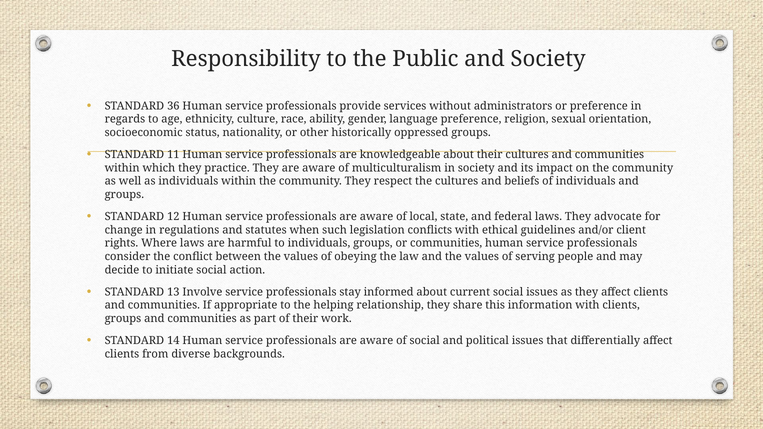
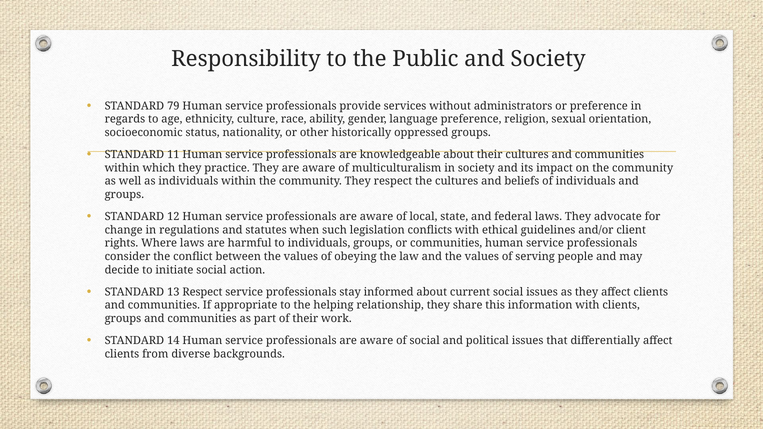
36: 36 -> 79
13 Involve: Involve -> Respect
